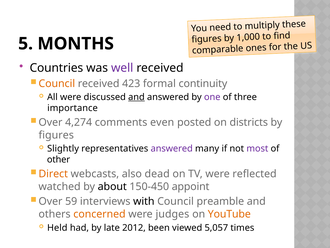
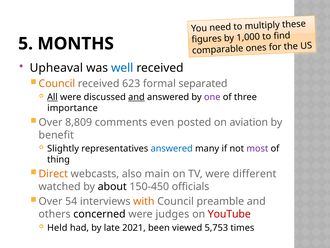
Countries: Countries -> Upheaval
well colour: purple -> blue
423: 423 -> 623
continuity: continuity -> separated
All underline: none -> present
4,274: 4,274 -> 8,809
districts: districts -> aviation
figures at (56, 135): figures -> benefit
answered at (172, 148) colour: purple -> blue
other: other -> thing
dead: dead -> main
reflected: reflected -> different
appoint: appoint -> officials
59: 59 -> 54
with colour: black -> orange
concerned colour: orange -> black
YouTube colour: orange -> red
2012: 2012 -> 2021
5,057: 5,057 -> 5,753
